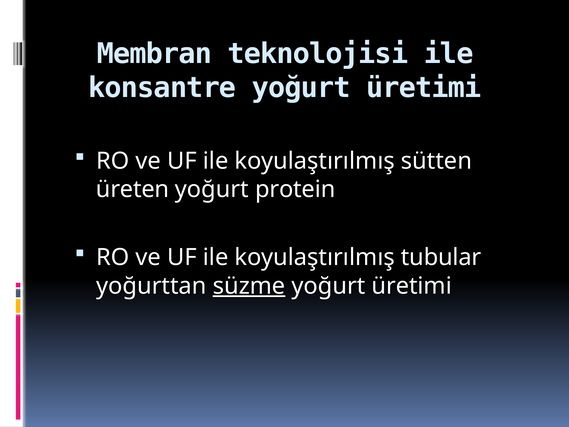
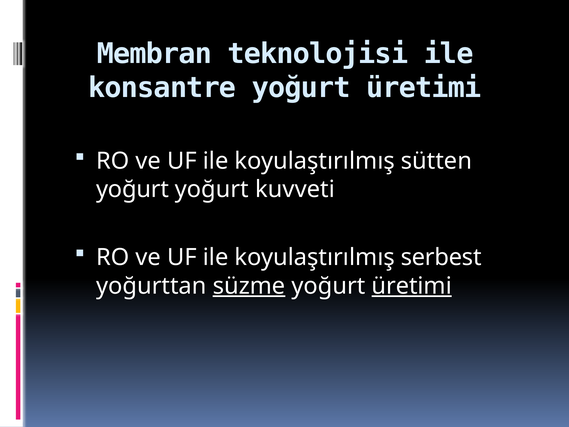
üreten at (133, 189): üreten -> yoğurt
protein: protein -> kuvveti
tubular: tubular -> serbest
üretimi at (412, 286) underline: none -> present
